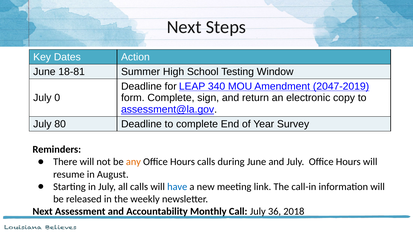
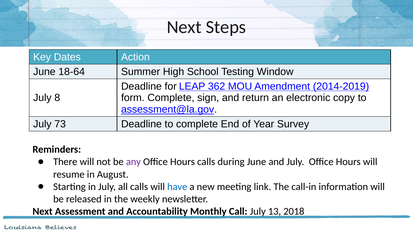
18-81: 18-81 -> 18-64
340: 340 -> 362
2047-2019: 2047-2019 -> 2014-2019
0: 0 -> 8
80: 80 -> 73
any colour: orange -> purple
36: 36 -> 13
